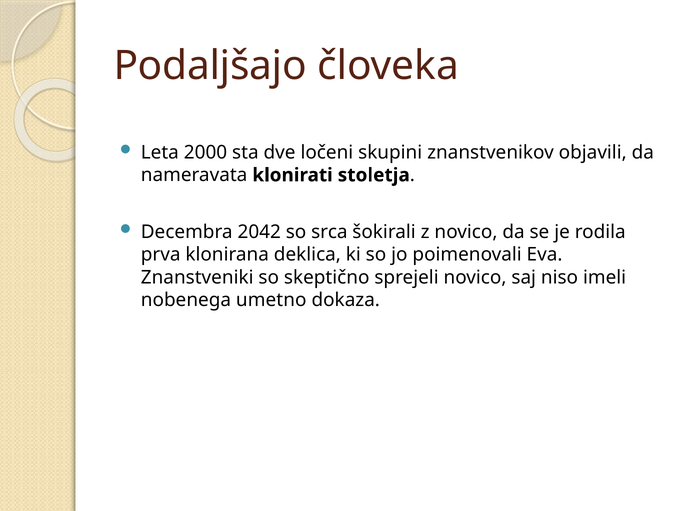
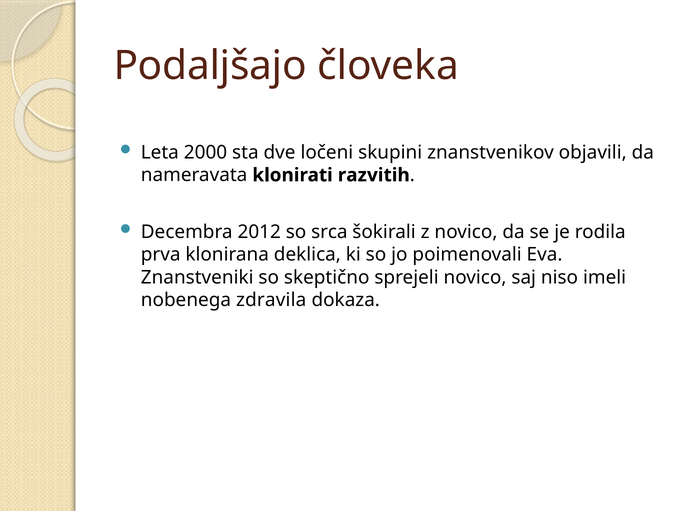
stoletja: stoletja -> razvitih
2042: 2042 -> 2012
umetno: umetno -> zdravila
